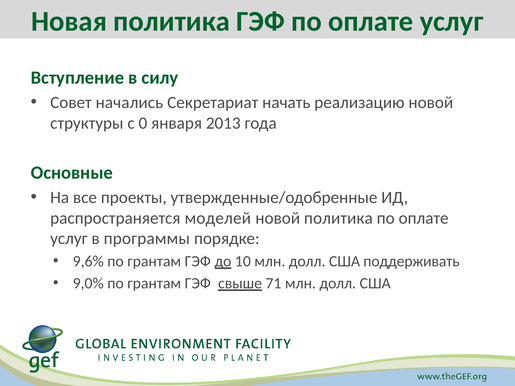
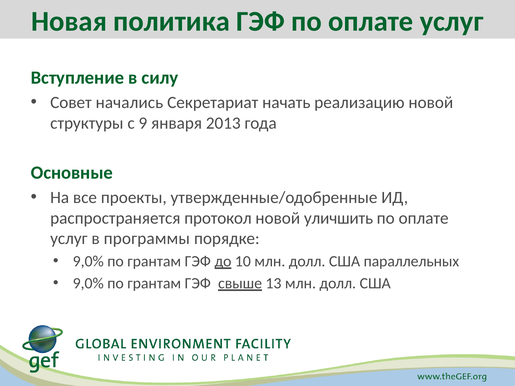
0: 0 -> 9
моделей: моделей -> протокол
новой политика: политика -> уличшить
9,6% at (88, 262): 9,6% -> 9,0%
поддерживать: поддерживать -> параллельных
71: 71 -> 13
